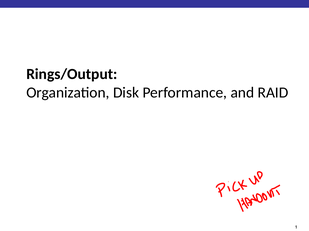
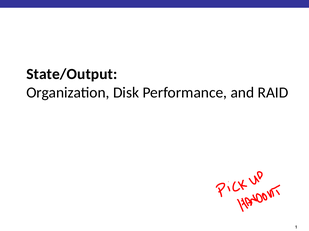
Rings/Output: Rings/Output -> State/Output
